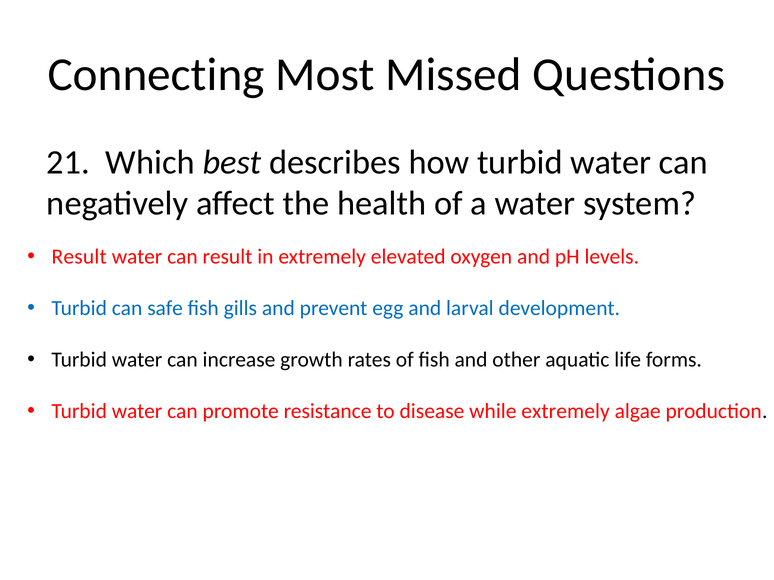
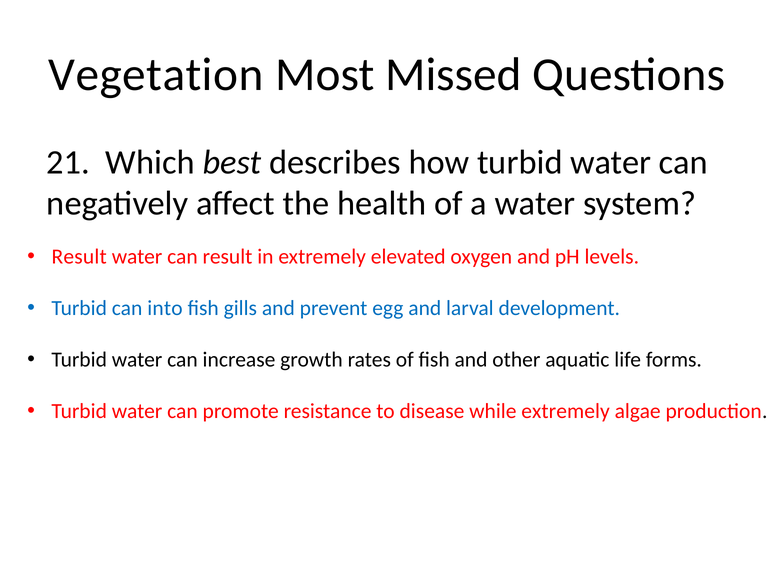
Connecting: Connecting -> Vegetation
safe: safe -> into
